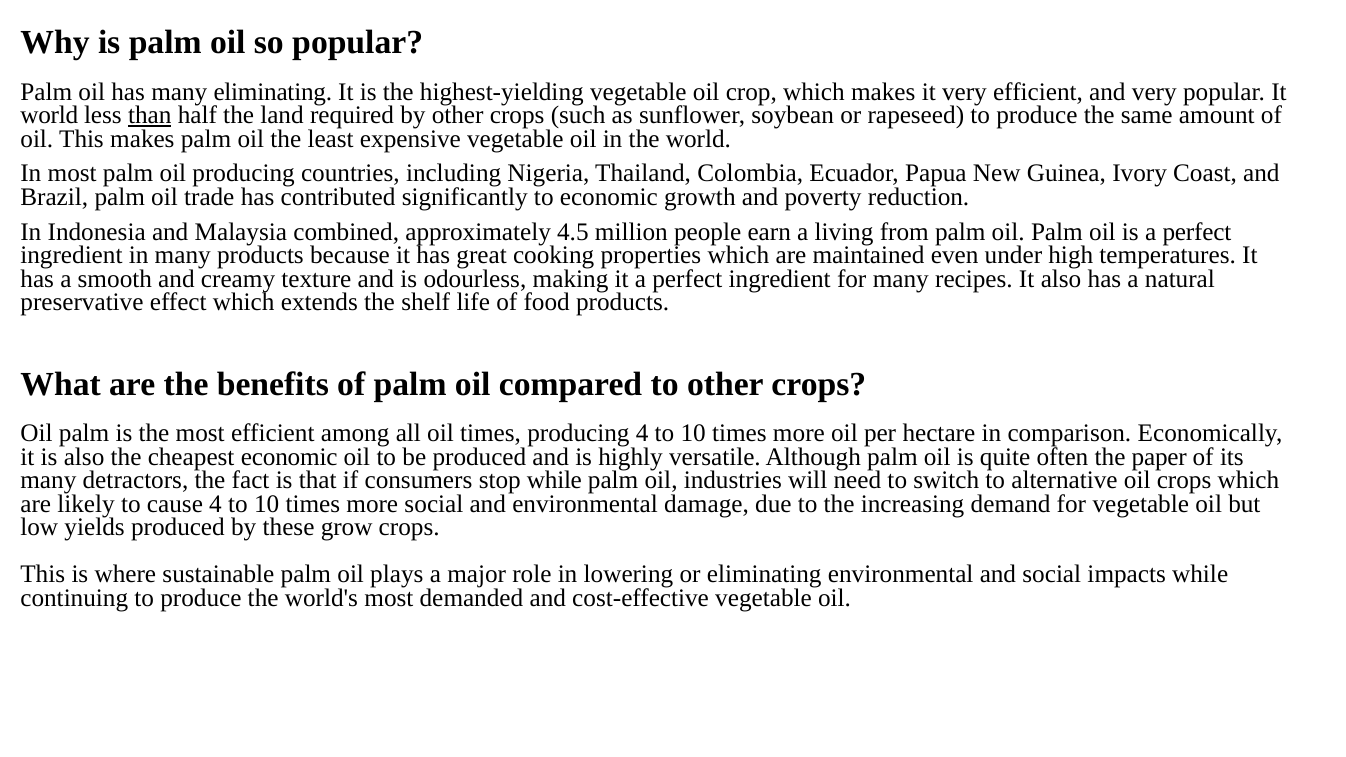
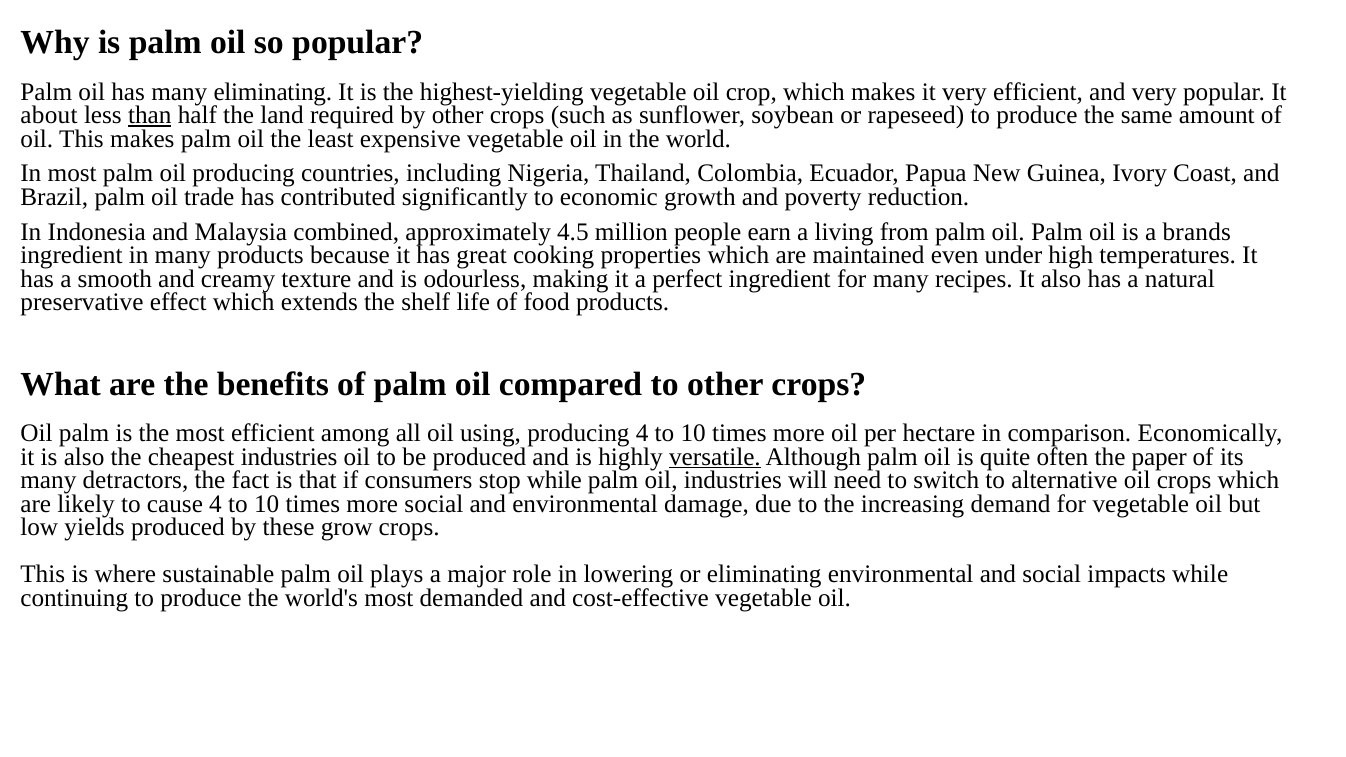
world at (49, 115): world -> about
is a perfect: perfect -> brands
oil times: times -> using
cheapest economic: economic -> industries
versatile underline: none -> present
